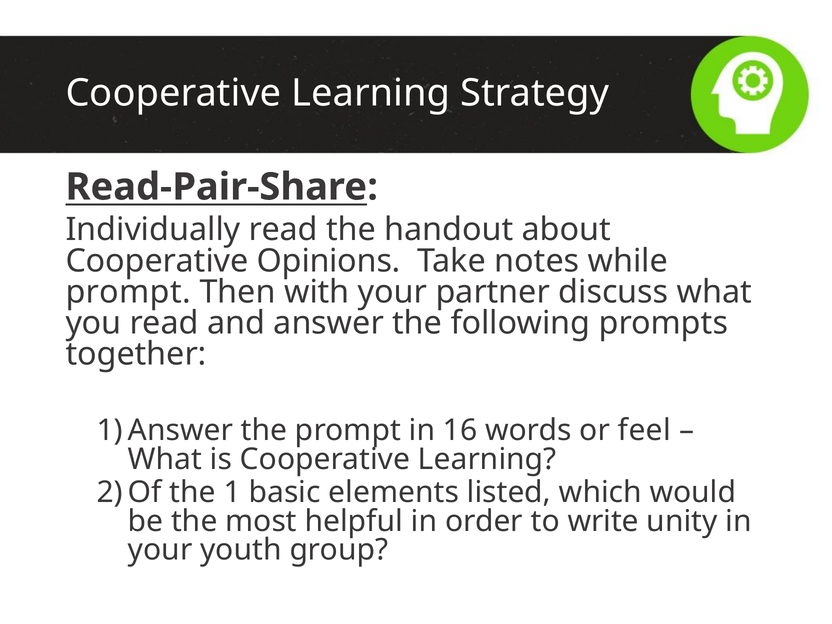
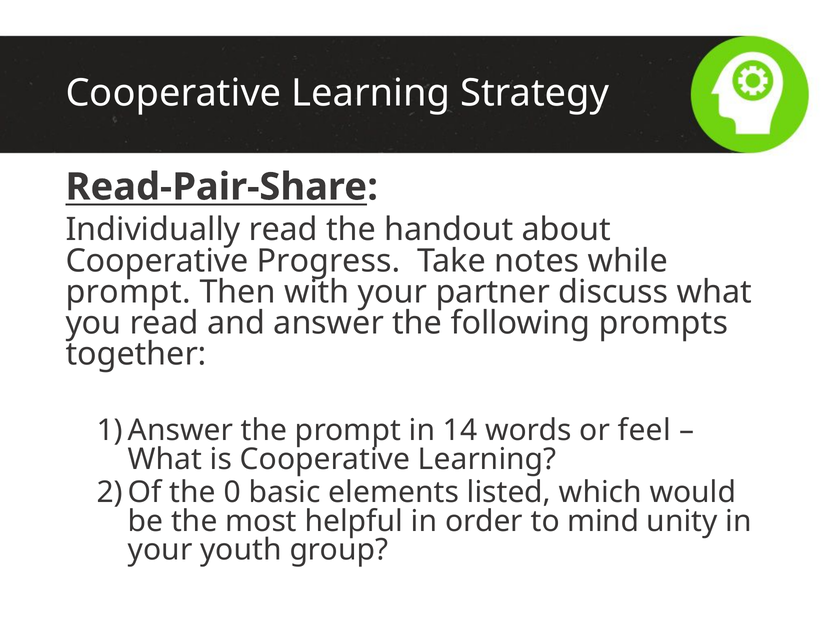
Opinions: Opinions -> Progress
16: 16 -> 14
1: 1 -> 0
write: write -> mind
